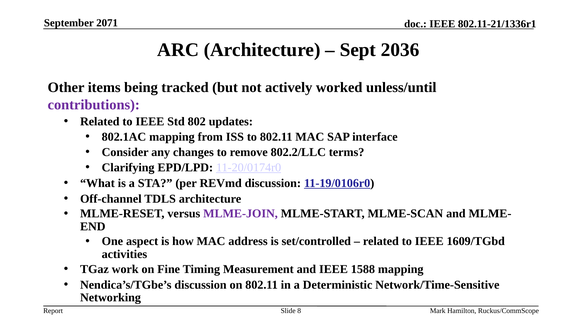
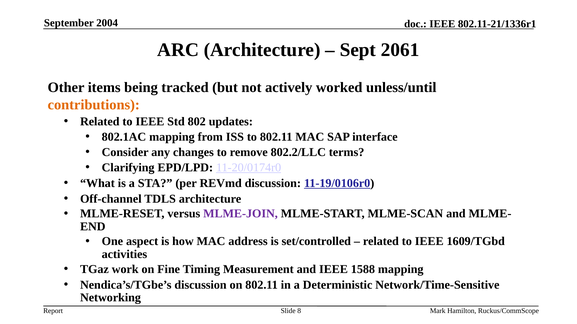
2071: 2071 -> 2004
2036: 2036 -> 2061
contributions colour: purple -> orange
